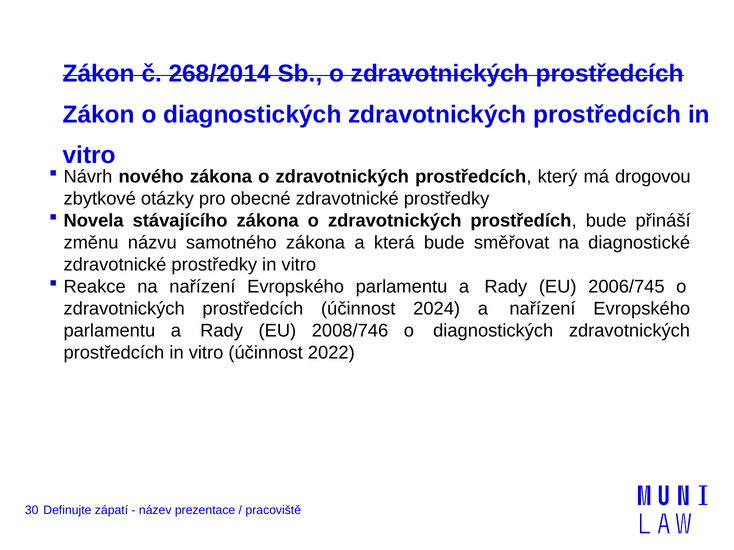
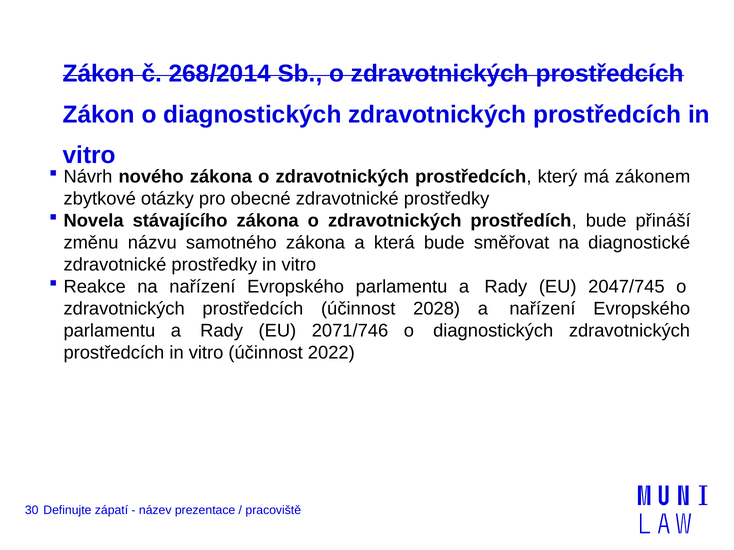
drogovou: drogovou -> zákonem
2006/745: 2006/745 -> 2047/745
2024: 2024 -> 2028
2008/746: 2008/746 -> 2071/746
